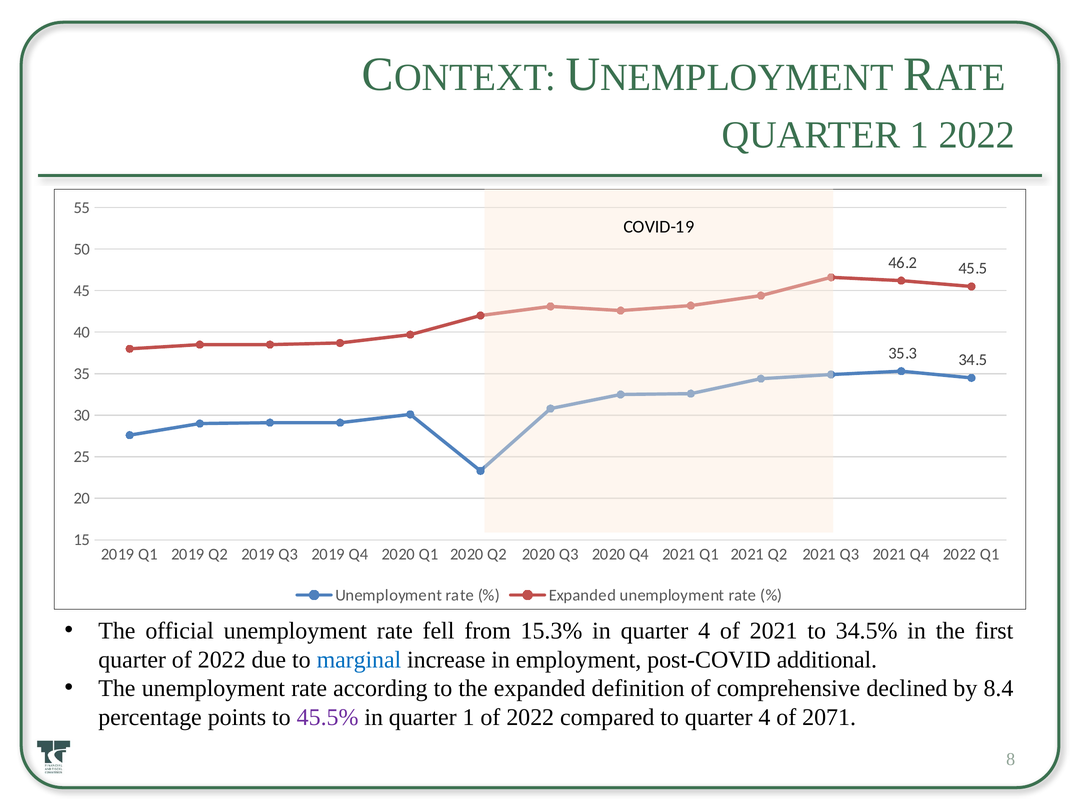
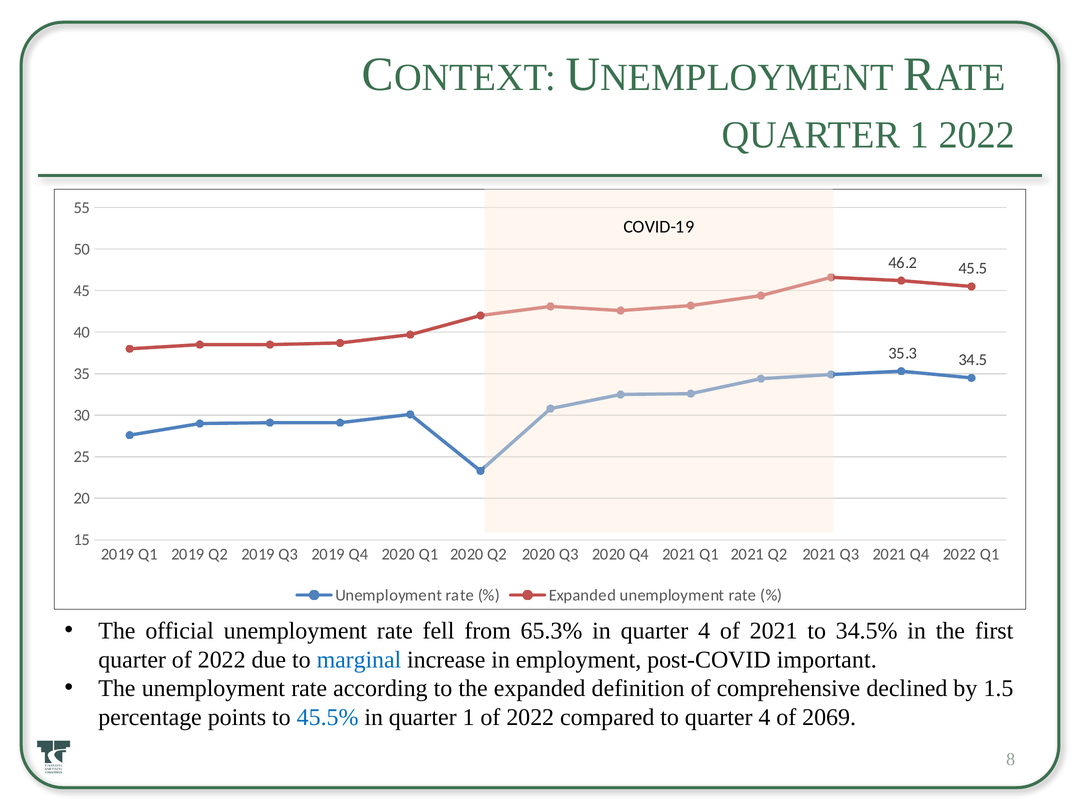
15.3%: 15.3% -> 65.3%
additional: additional -> important
8.4: 8.4 -> 1.5
45.5% colour: purple -> blue
2071: 2071 -> 2069
